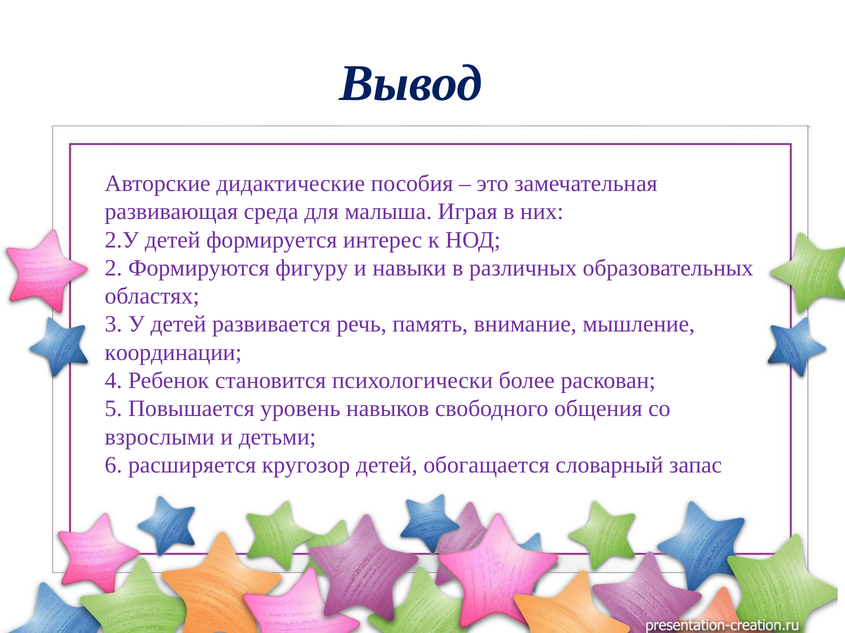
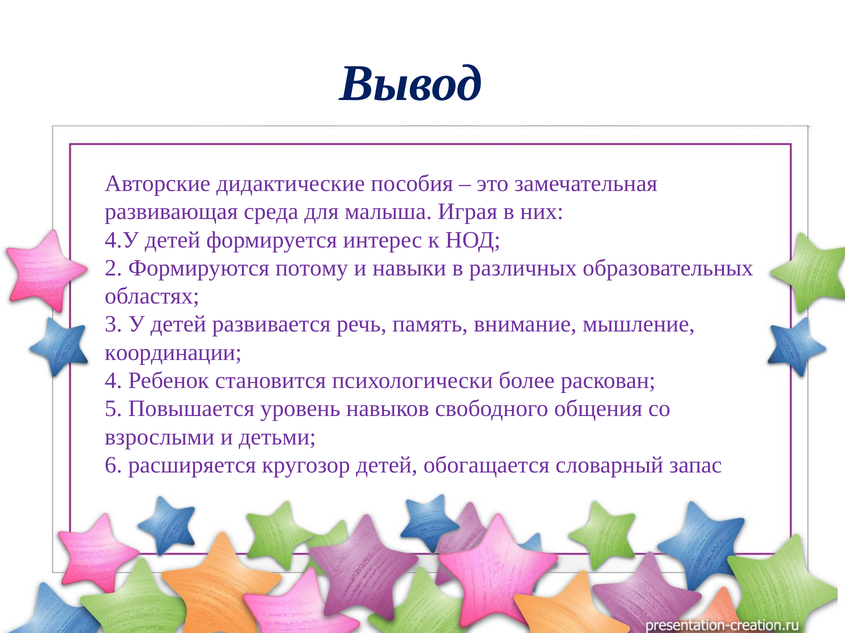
2.У: 2.У -> 4.У
фигуру: фигуру -> потому
